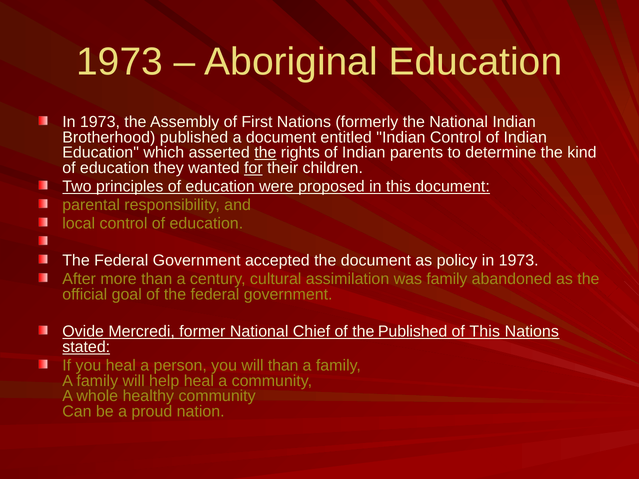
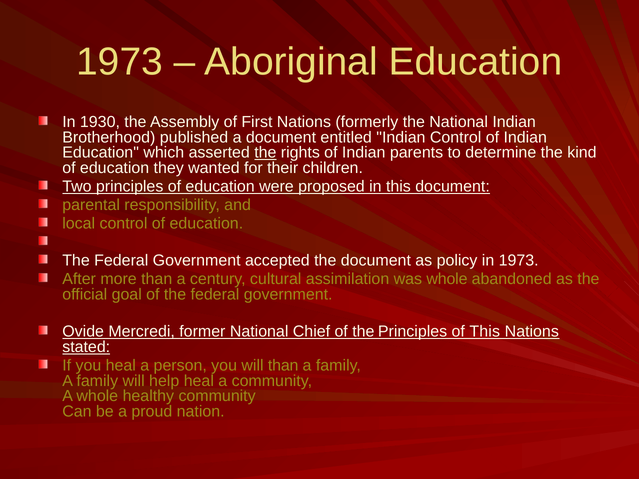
1973 at (100, 122): 1973 -> 1930
for underline: present -> none
was family: family -> whole
the Published: Published -> Principles
